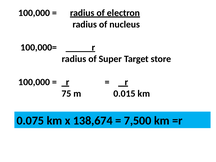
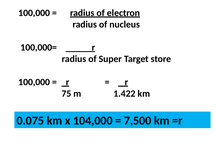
0.015: 0.015 -> 1.422
138,674: 138,674 -> 104,000
